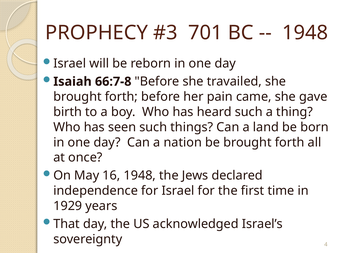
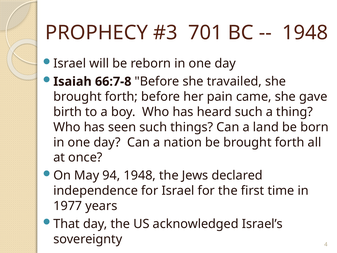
16: 16 -> 94
1929: 1929 -> 1977
